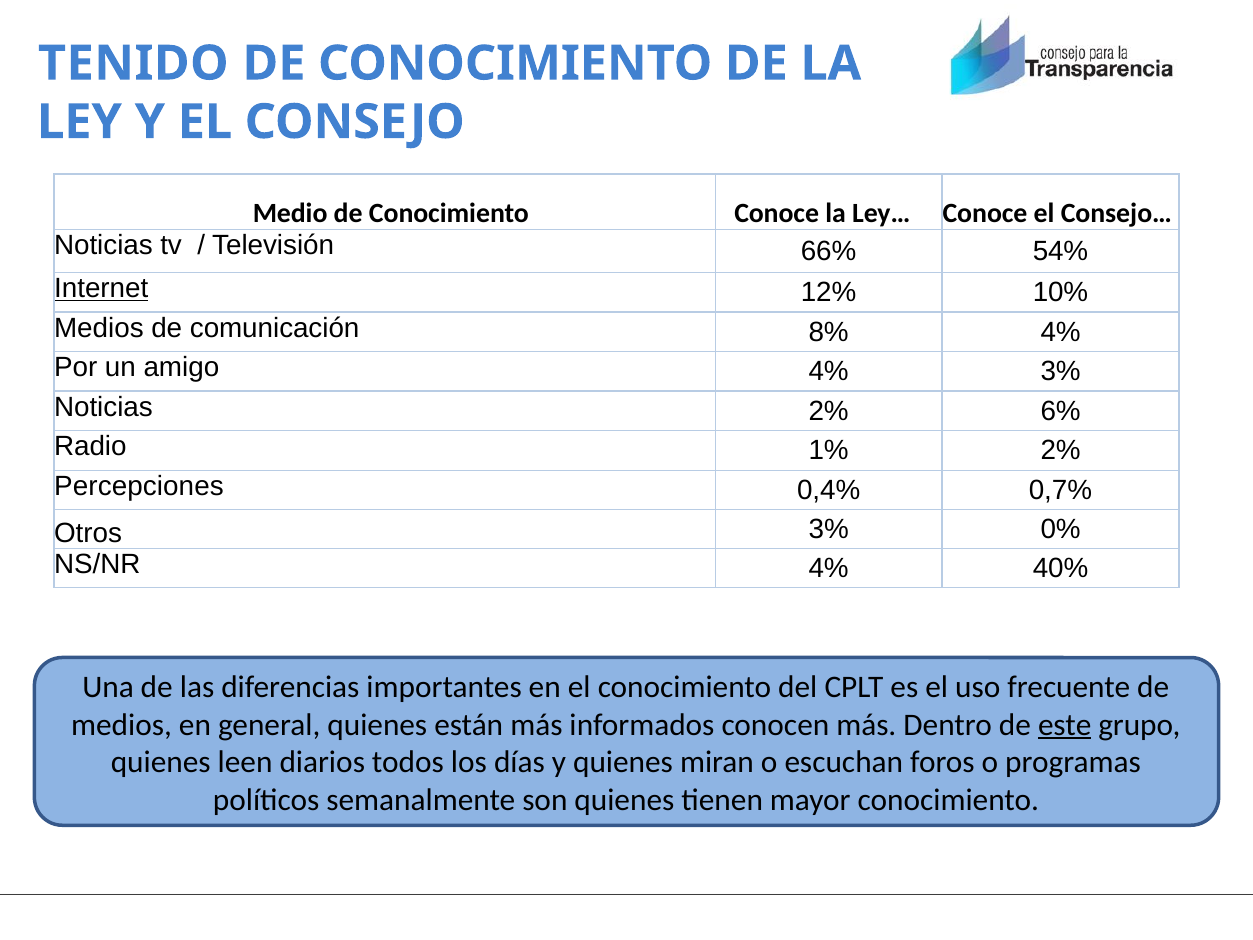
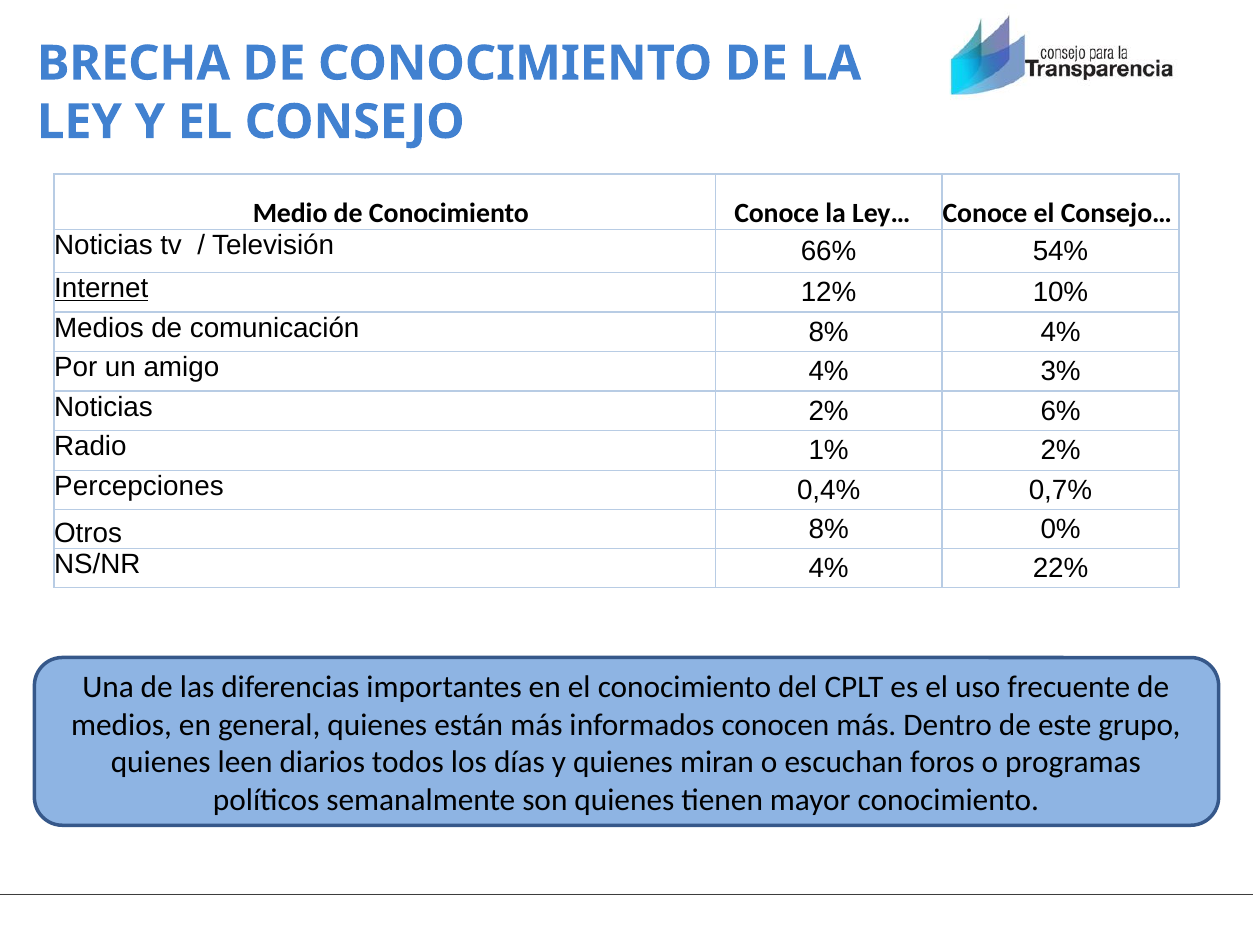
TENIDO: TENIDO -> BRECHA
Otros 3%: 3% -> 8%
40%: 40% -> 22%
este underline: present -> none
